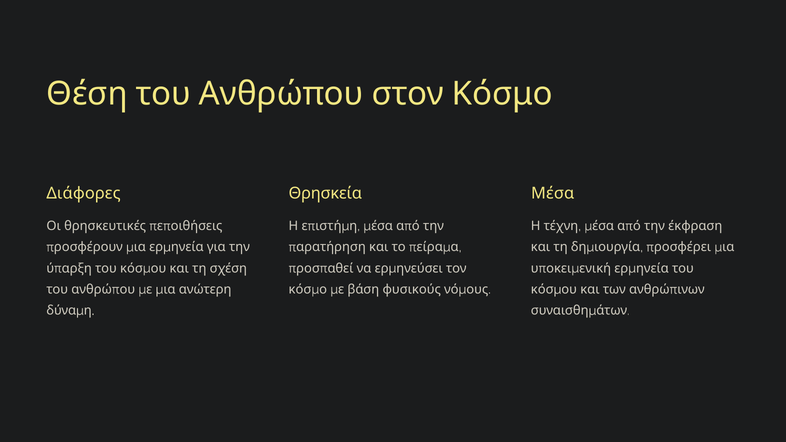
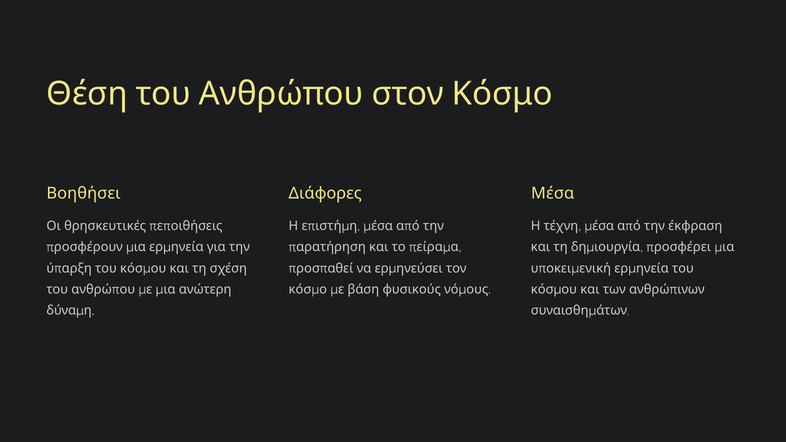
Διάφορες: Διάφορες -> Βοηθήσει
Θρησκεία: Θρησκεία -> Διάφορες
